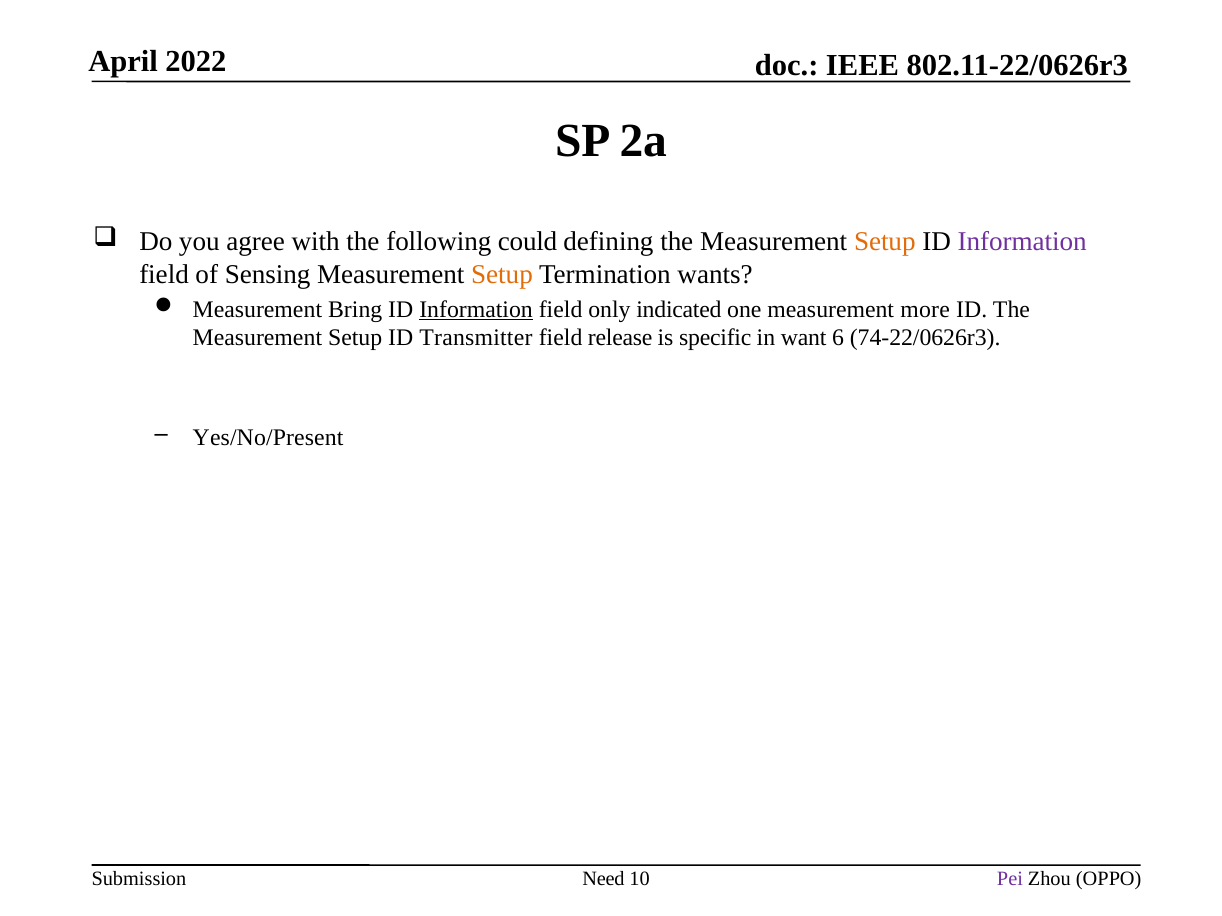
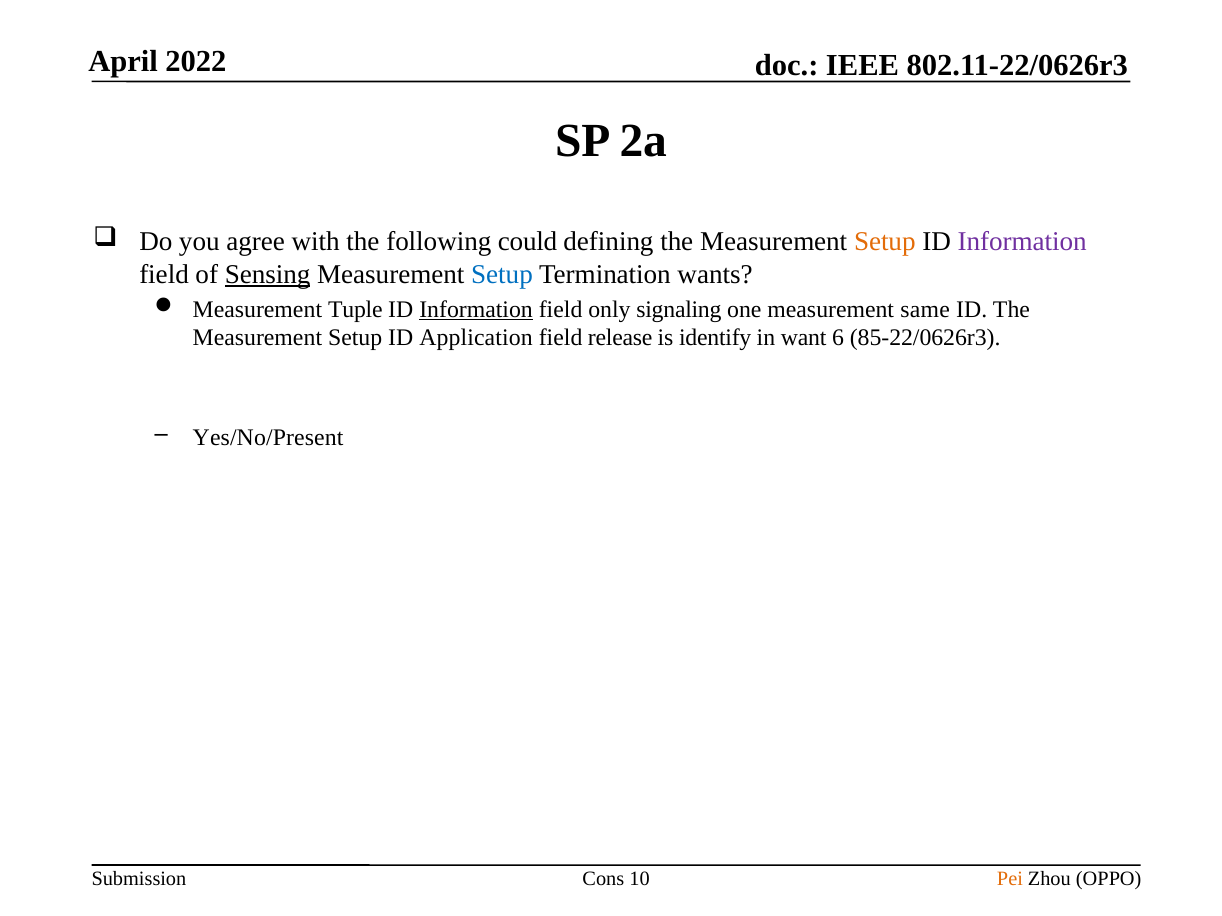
Sensing underline: none -> present
Setup at (502, 275) colour: orange -> blue
Bring: Bring -> Tuple
indicated: indicated -> signaling
more: more -> same
Transmitter: Transmitter -> Application
specific: specific -> identify
74-22/0626r3: 74-22/0626r3 -> 85-22/0626r3
Need: Need -> Cons
Pei colour: purple -> orange
